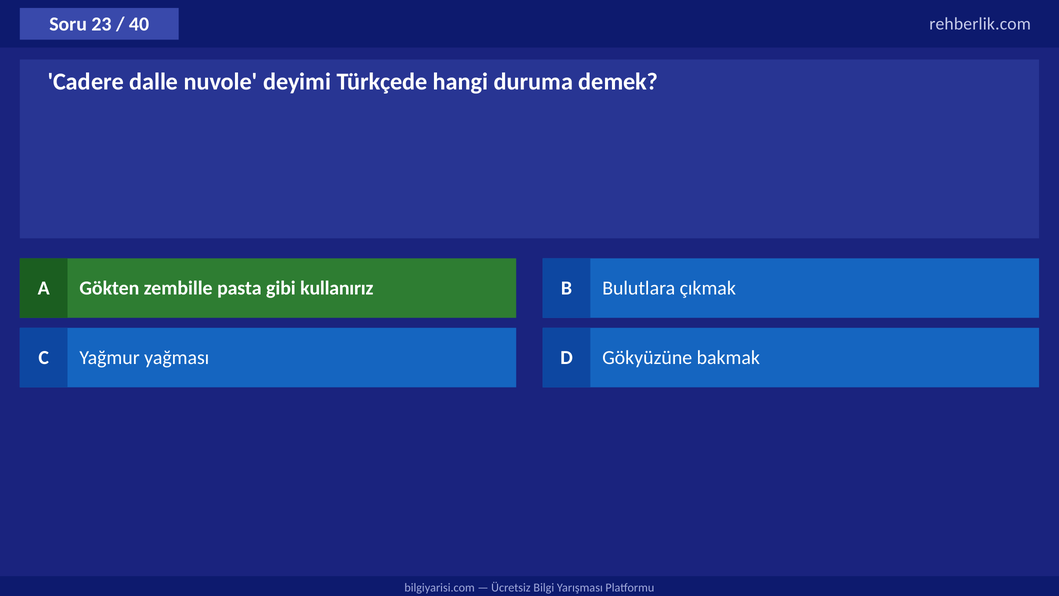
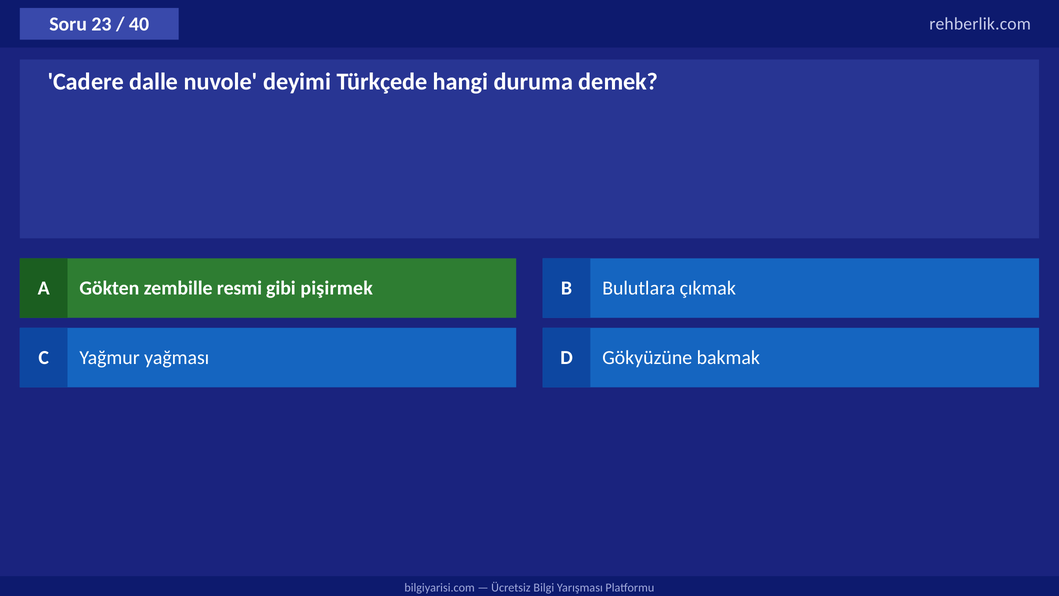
pasta: pasta -> resmi
kullanırız: kullanırız -> pişirmek
